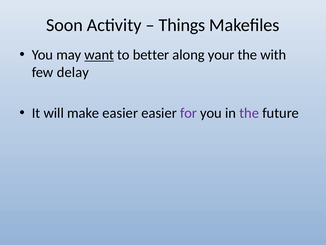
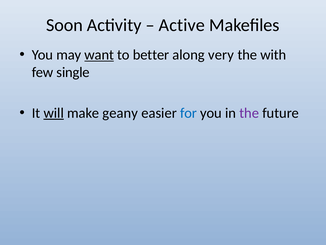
Things: Things -> Active
your: your -> very
delay: delay -> single
will underline: none -> present
make easier: easier -> geany
for colour: purple -> blue
